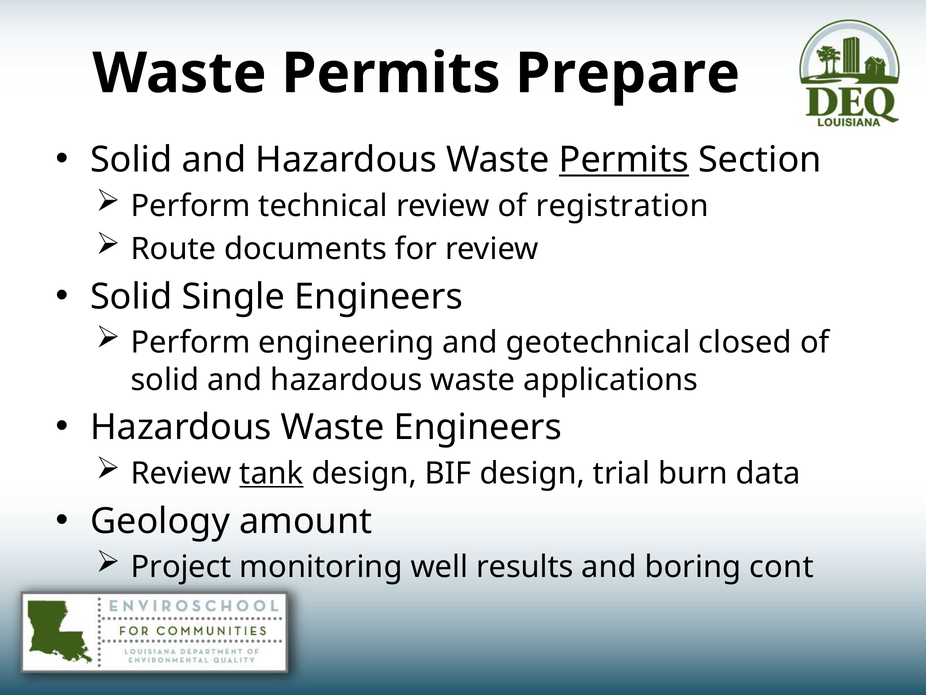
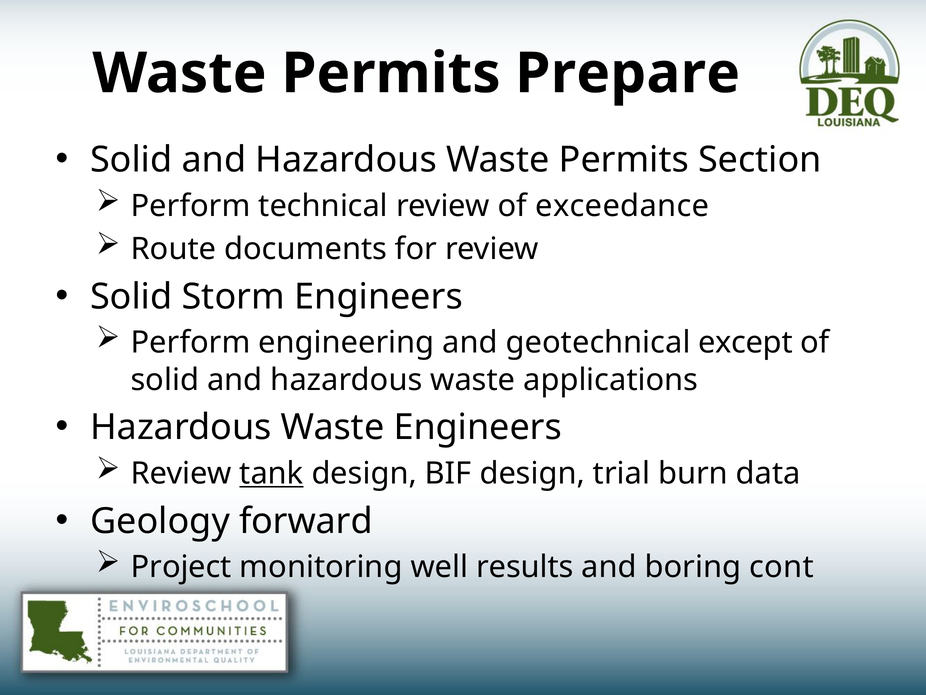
Permits at (624, 160) underline: present -> none
registration: registration -> exceedance
Single: Single -> Storm
closed: closed -> except
amount: amount -> forward
